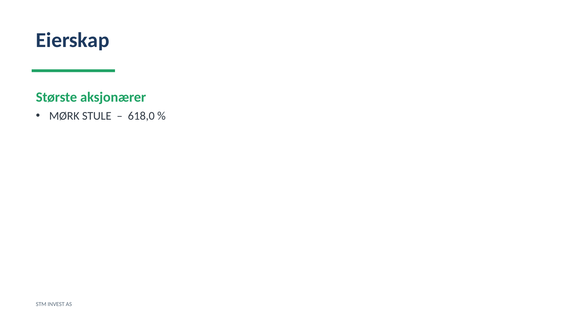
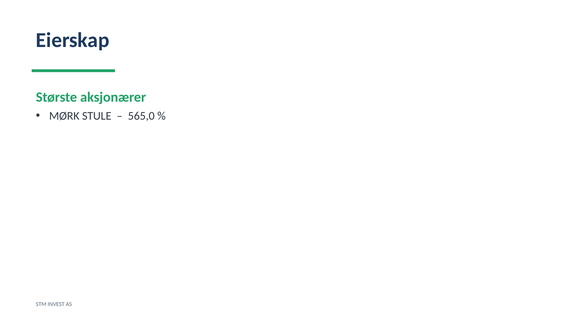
618,0: 618,0 -> 565,0
